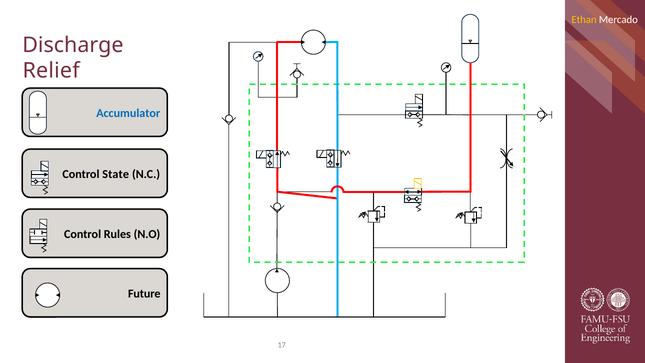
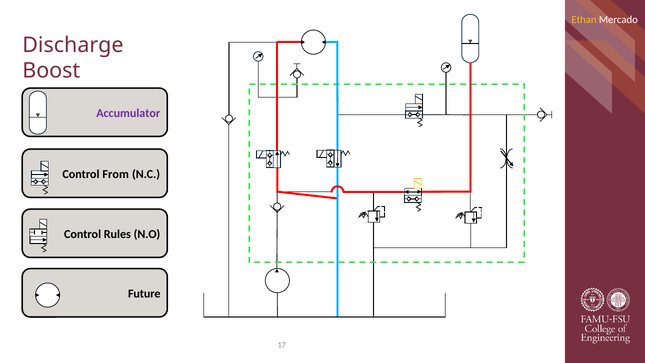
Relief: Relief -> Boost
Accumulator colour: blue -> purple
State: State -> From
